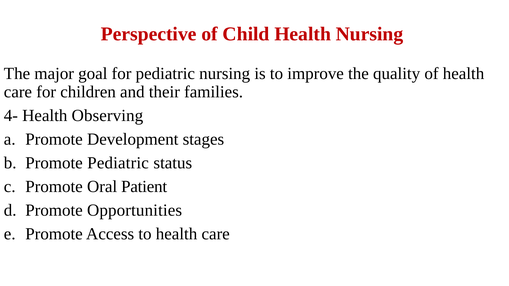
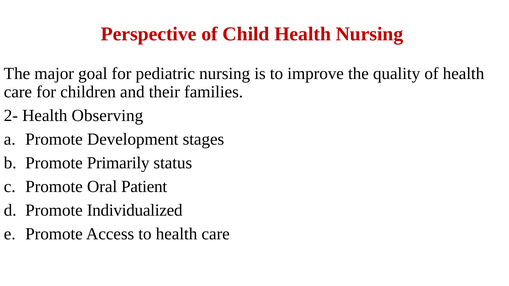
4-: 4- -> 2-
Promote Pediatric: Pediatric -> Primarily
Opportunities: Opportunities -> Individualized
